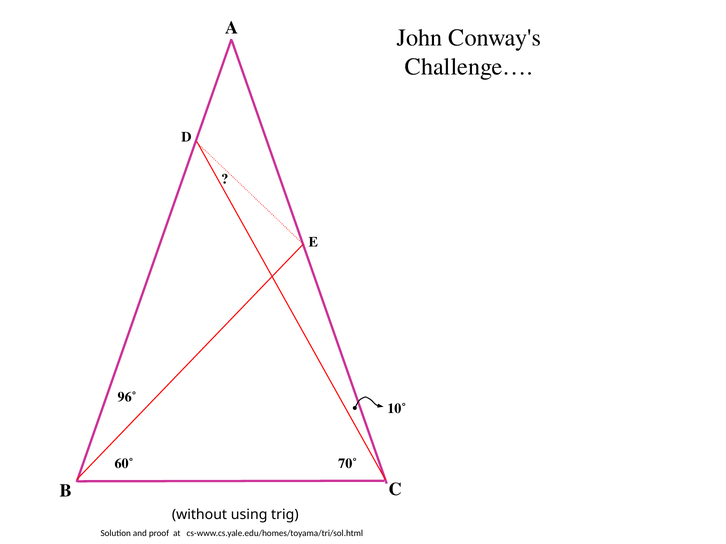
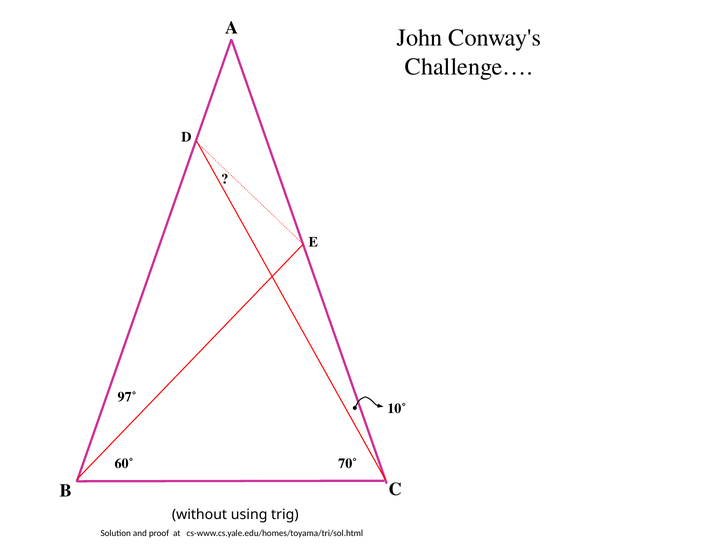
96˚: 96˚ -> 97˚
